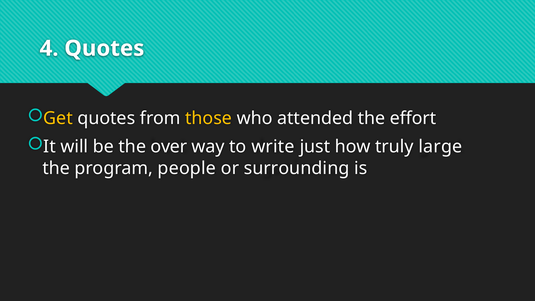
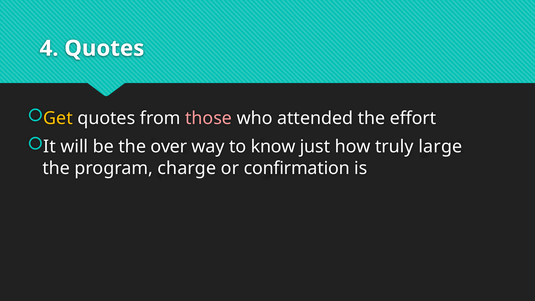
those colour: yellow -> pink
write: write -> know
people: people -> charge
surrounding: surrounding -> confirmation
